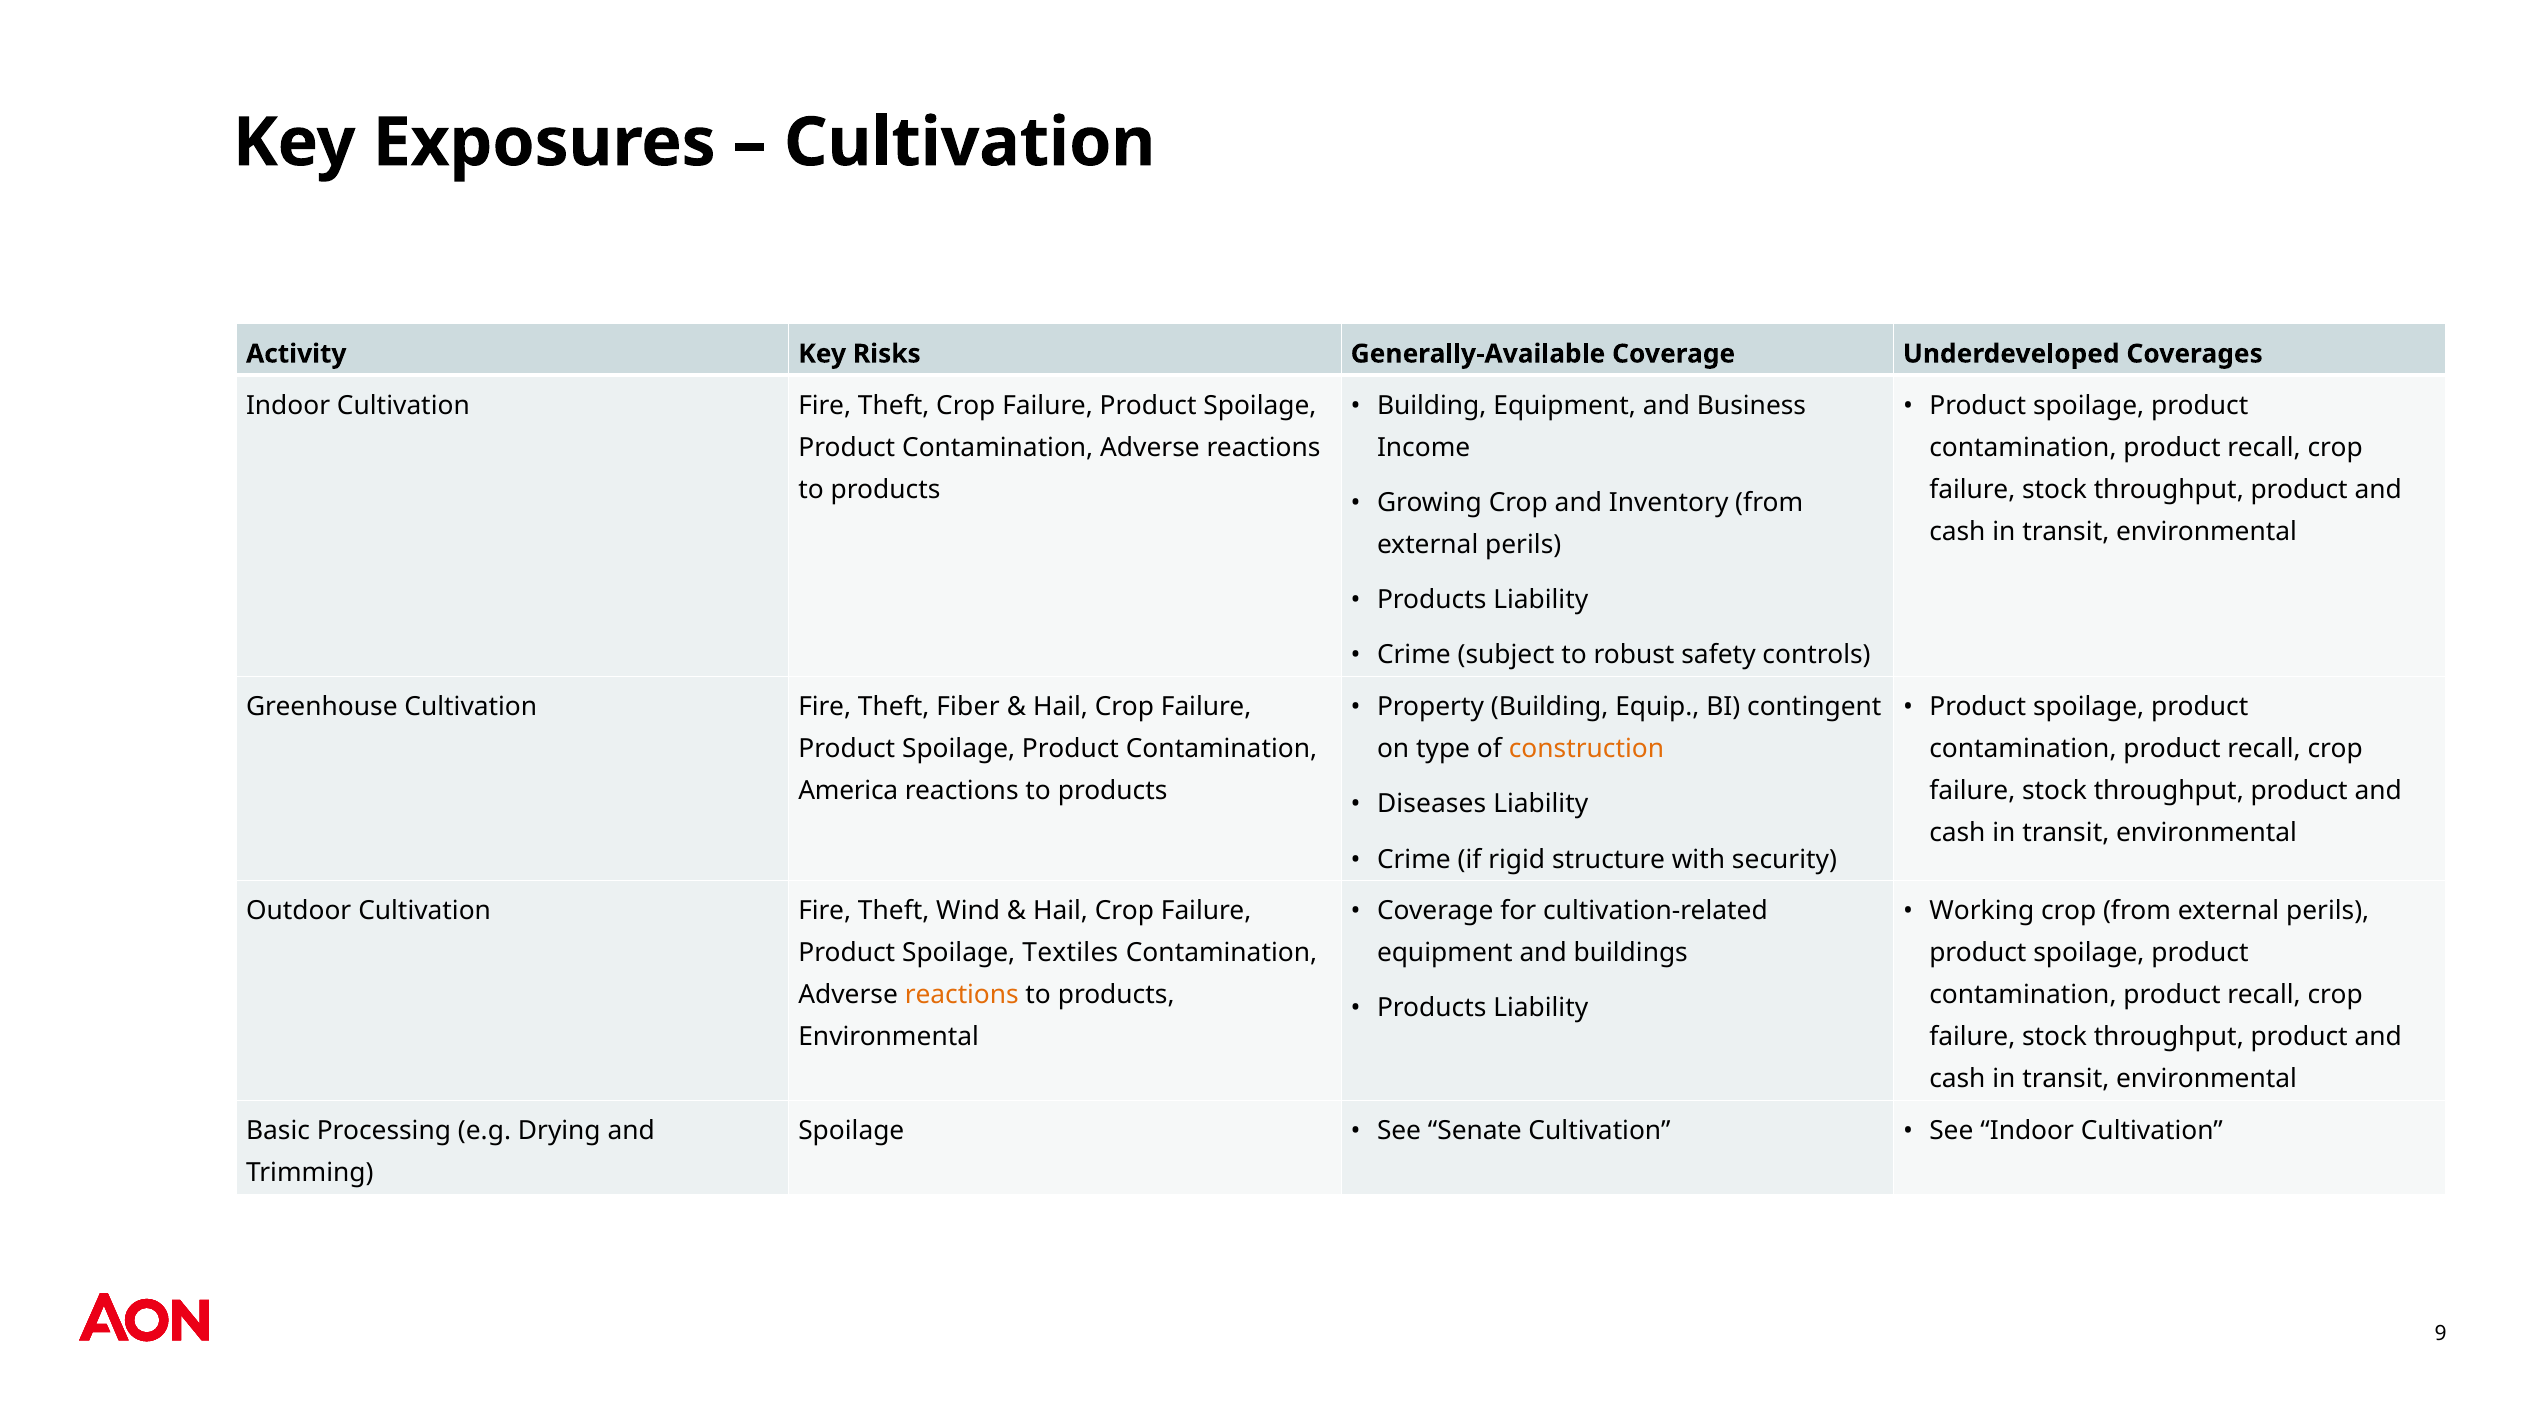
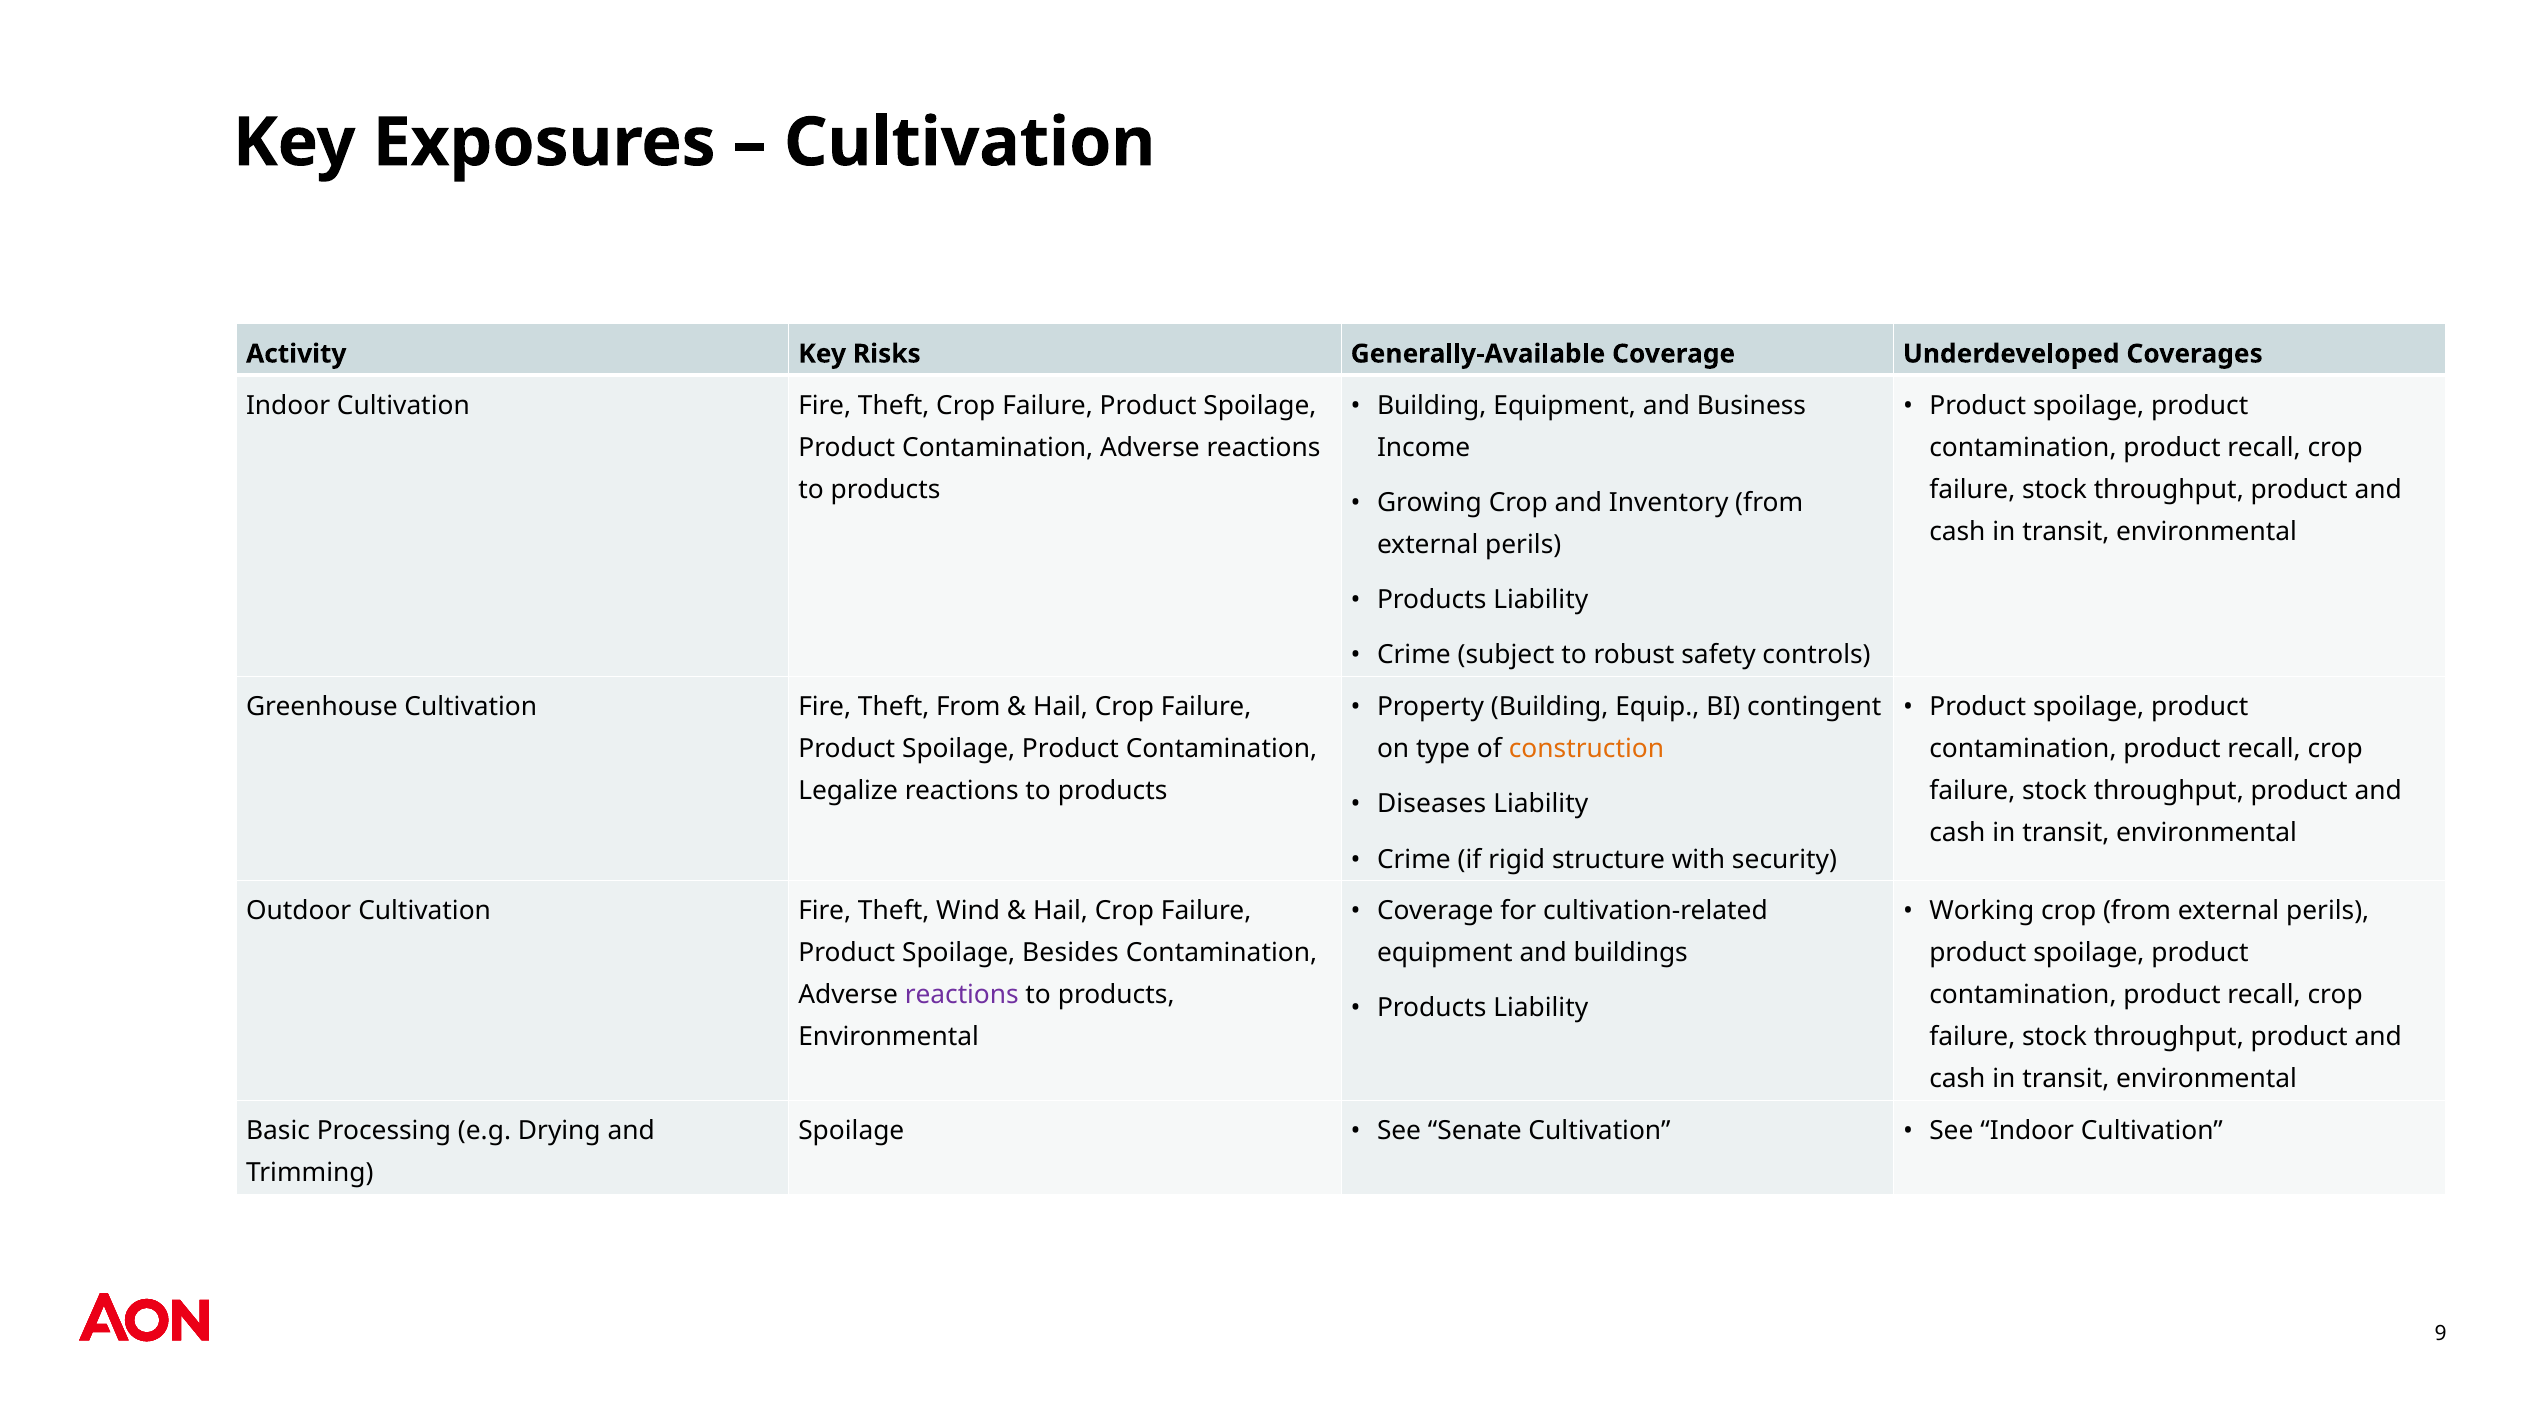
Theft Fiber: Fiber -> From
America: America -> Legalize
Textiles: Textiles -> Besides
reactions at (962, 995) colour: orange -> purple
